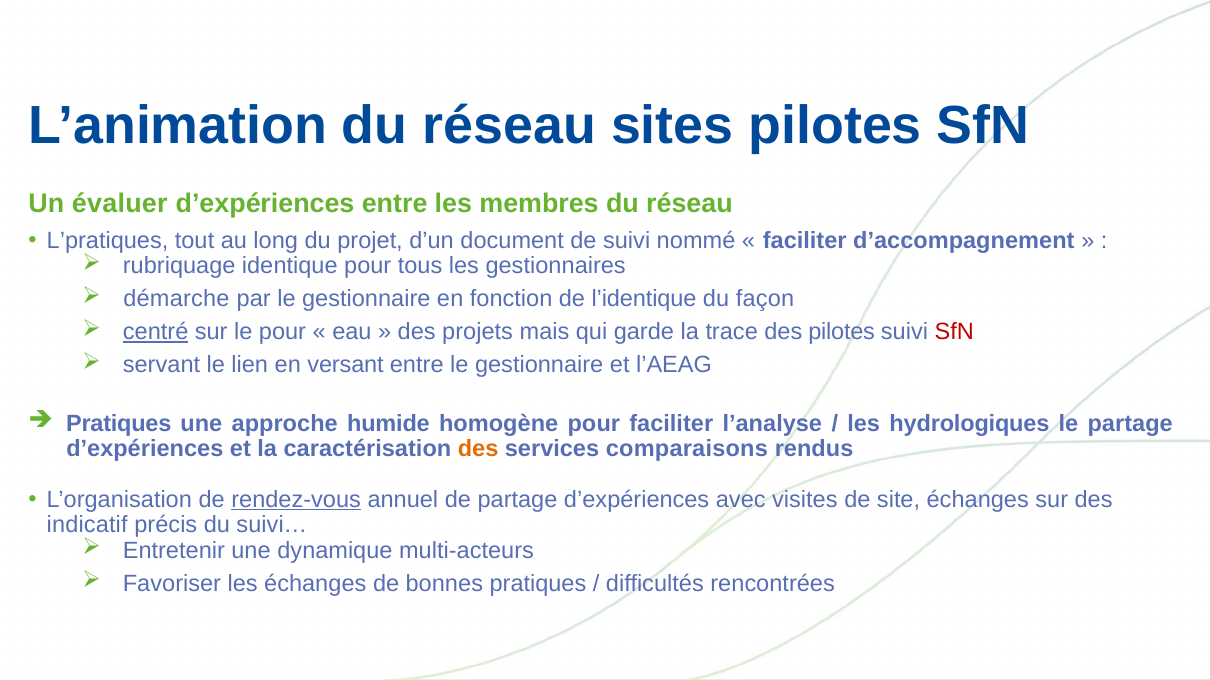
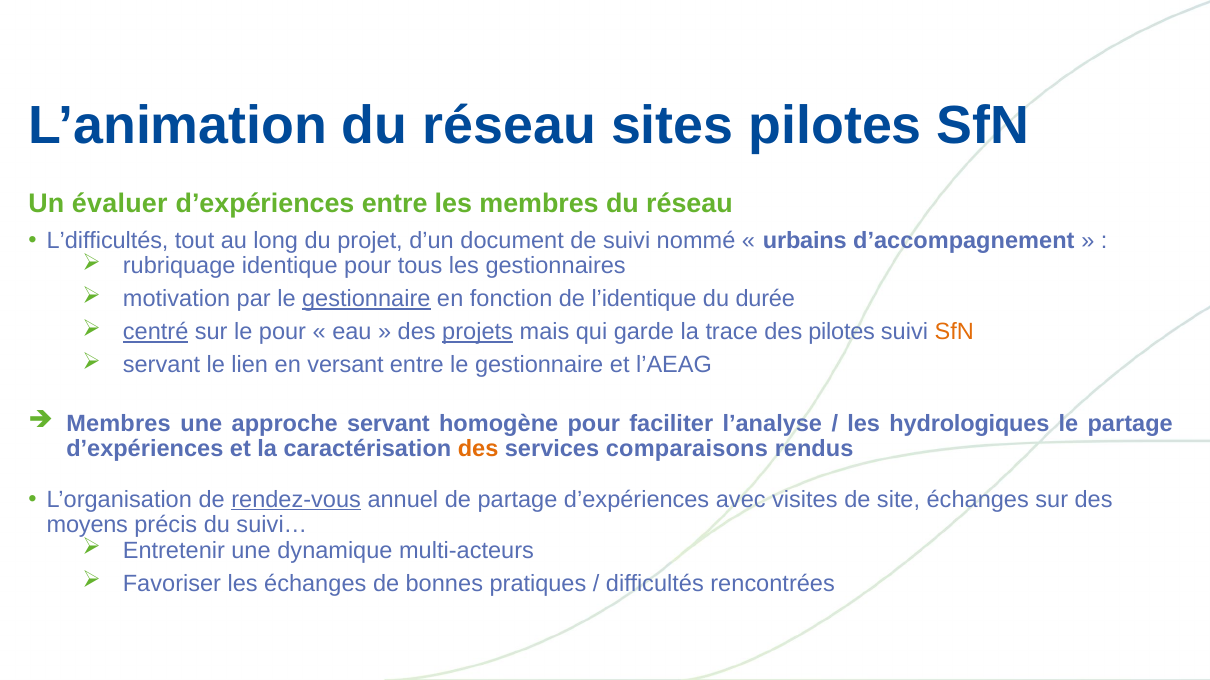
L’pratiques: L’pratiques -> L’difficultés
faciliter at (805, 241): faciliter -> urbains
démarche: démarche -> motivation
gestionnaire at (366, 299) underline: none -> present
façon: façon -> durée
projets underline: none -> present
SfN at (954, 332) colour: red -> orange
Pratiques at (119, 424): Pratiques -> Membres
approche humide: humide -> servant
indicatif: indicatif -> moyens
